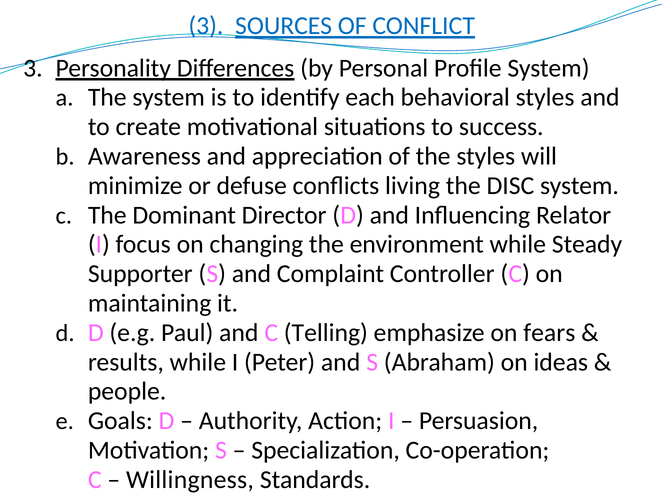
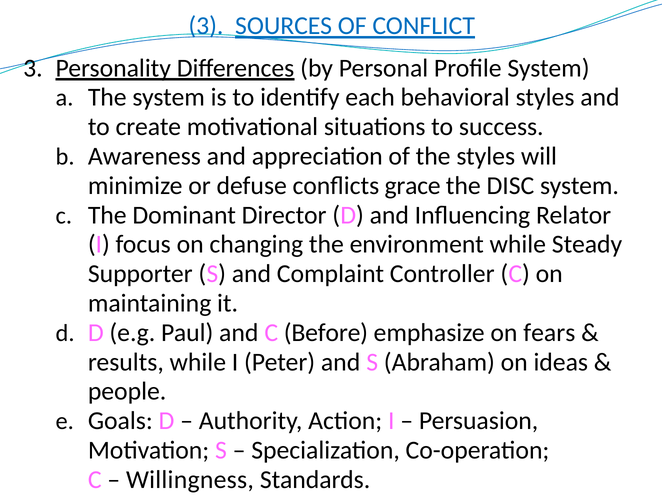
living: living -> grace
Telling: Telling -> Before
